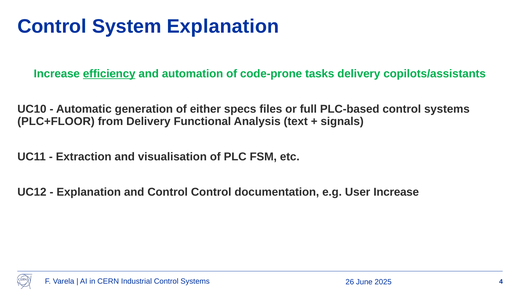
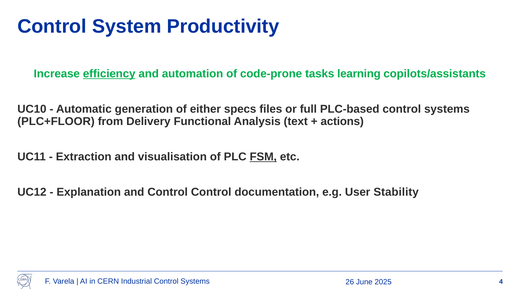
System Explanation: Explanation -> Productivity
tasks delivery: delivery -> learning
signals: signals -> actions
FSM underline: none -> present
User Increase: Increase -> Stability
